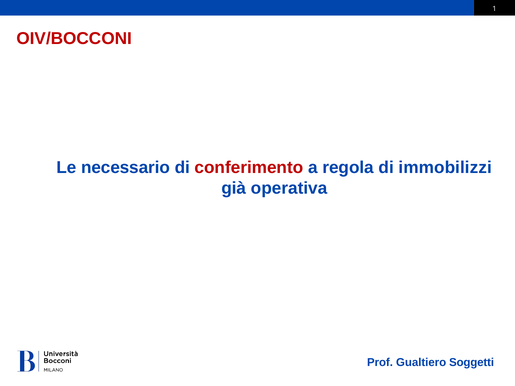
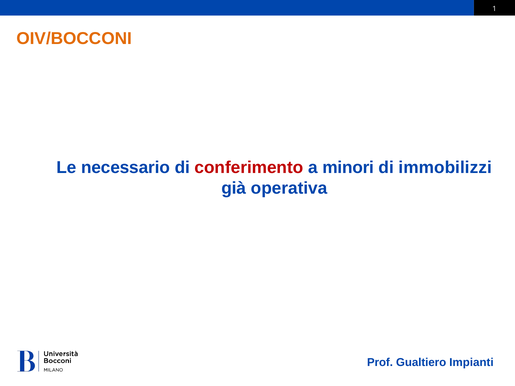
OIV/BOCCONI colour: red -> orange
regola: regola -> minori
Soggetti: Soggetti -> Impianti
